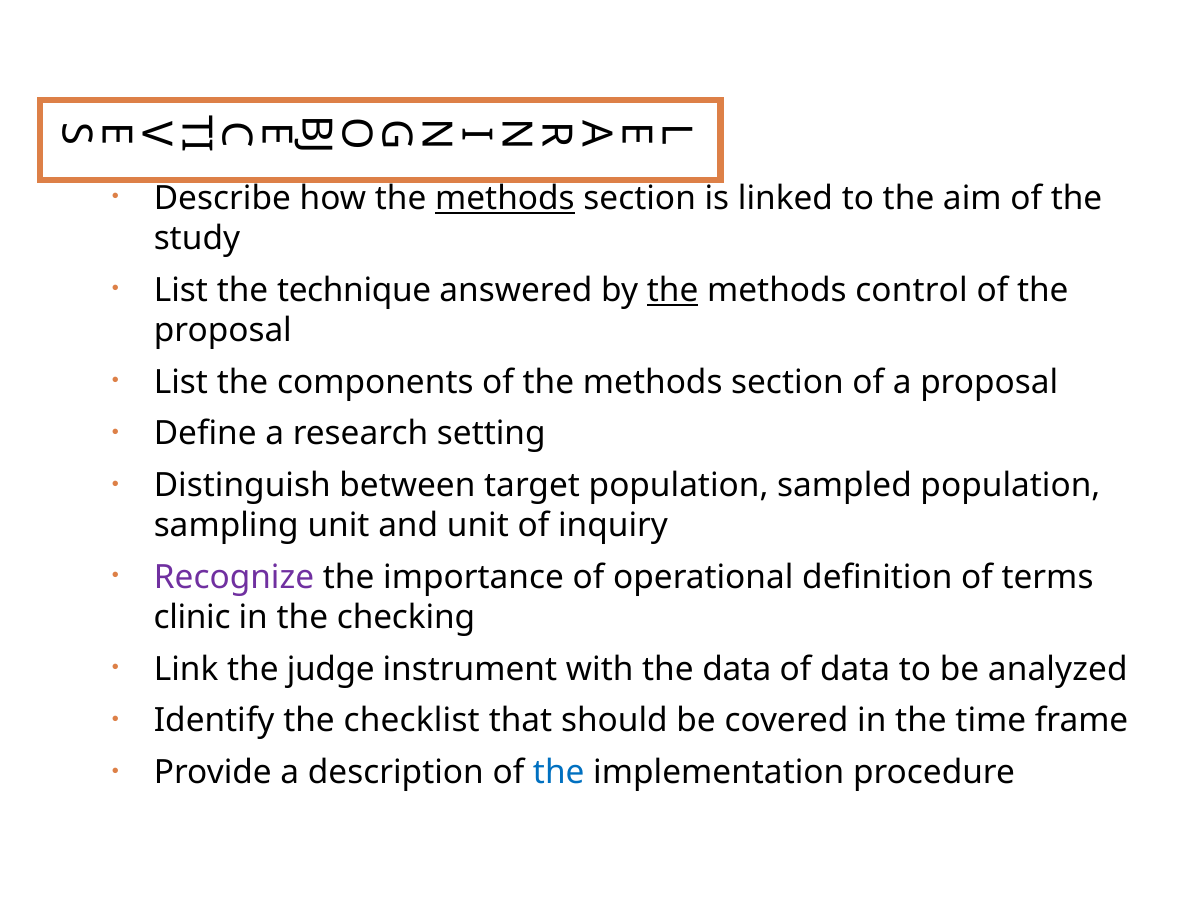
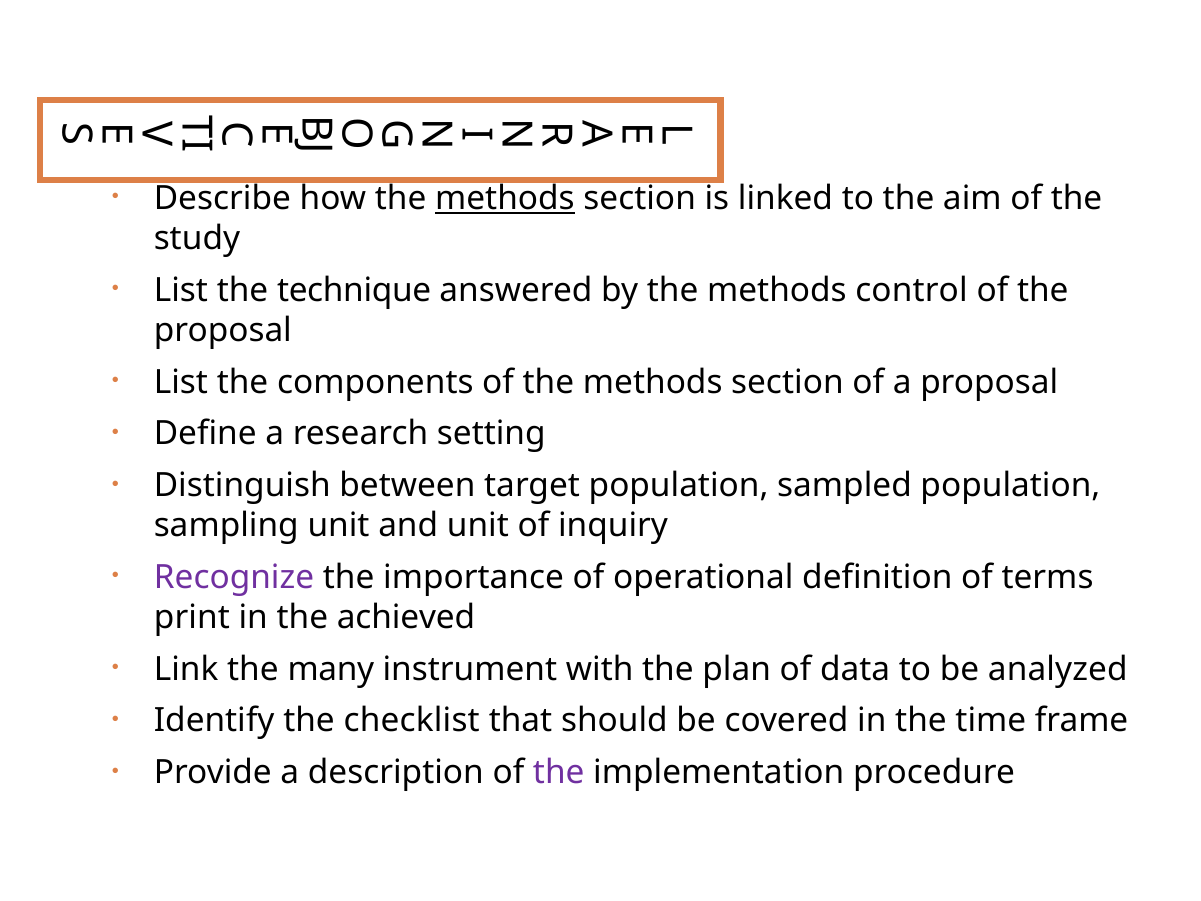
the at (673, 290) underline: present -> none
clinic: clinic -> print
checking: checking -> achieved
judge: judge -> many
the data: data -> plan
the at (559, 772) colour: blue -> purple
